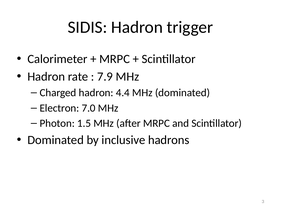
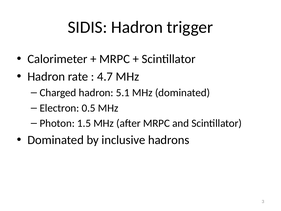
7.9: 7.9 -> 4.7
4.4: 4.4 -> 5.1
7.0: 7.0 -> 0.5
